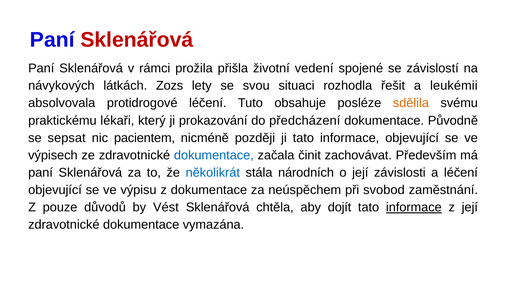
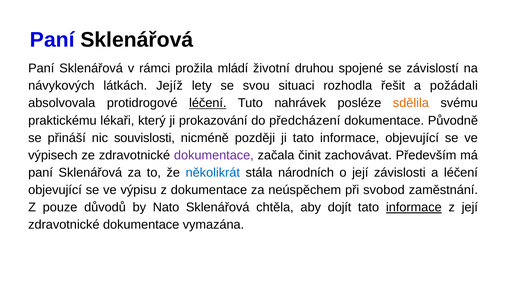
Sklenářová at (137, 40) colour: red -> black
přišla: přišla -> mládí
vedení: vedení -> druhou
Zozs: Zozs -> Jejíž
leukémii: leukémii -> požádali
léčení at (208, 103) underline: none -> present
obsahuje: obsahuje -> nahrávek
sepsat: sepsat -> přináší
pacientem: pacientem -> souvislosti
dokumentace at (214, 155) colour: blue -> purple
Vést: Vést -> Nato
